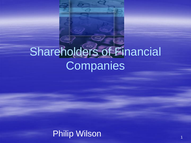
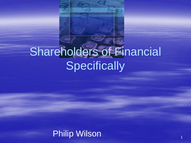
Companies: Companies -> Specifically
